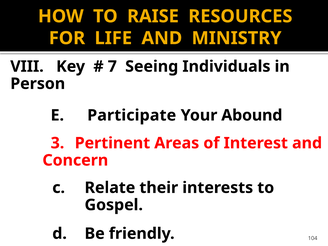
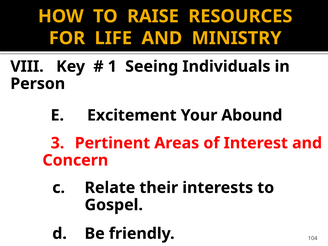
7: 7 -> 1
Participate: Participate -> Excitement
